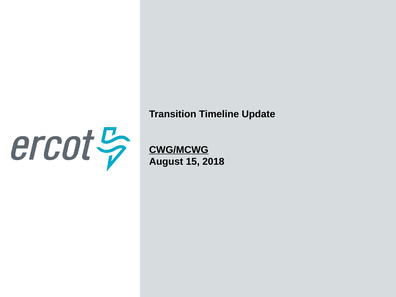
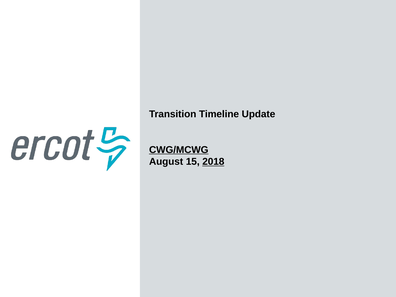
2018 underline: none -> present
